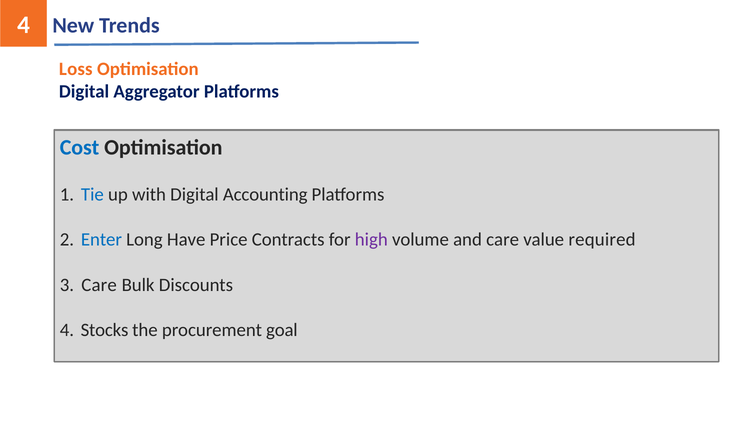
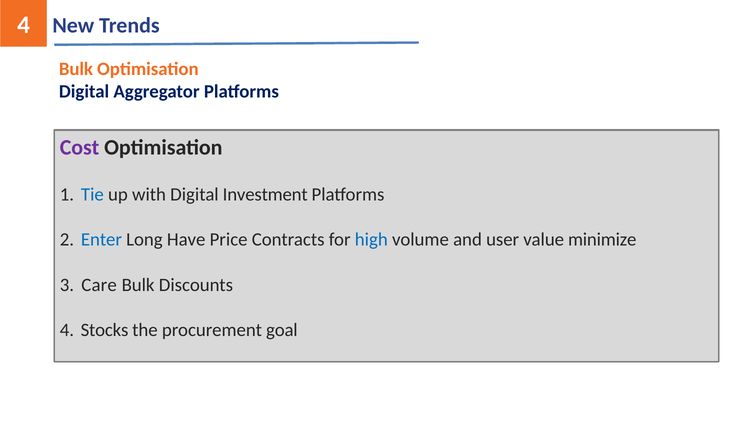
Loss at (76, 69): Loss -> Bulk
Cost colour: blue -> purple
Accounting: Accounting -> Investment
high colour: purple -> blue
and care: care -> user
required: required -> minimize
